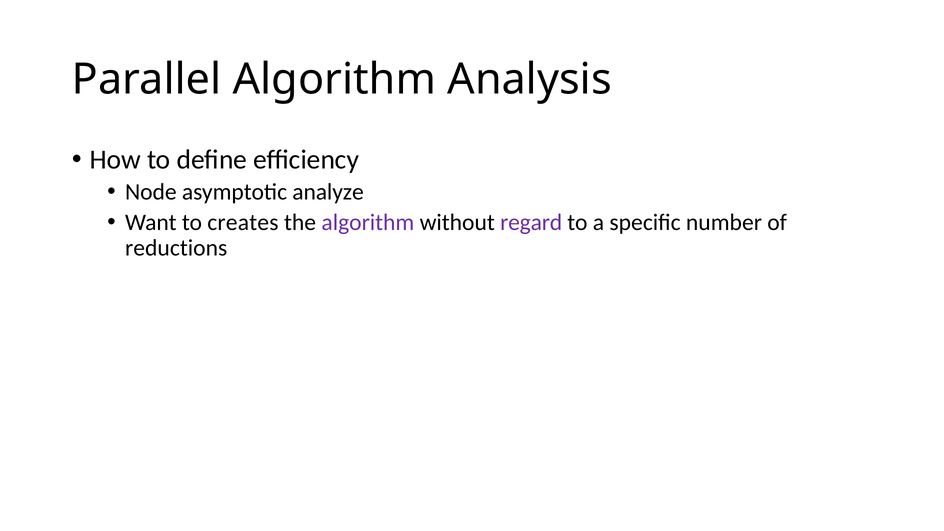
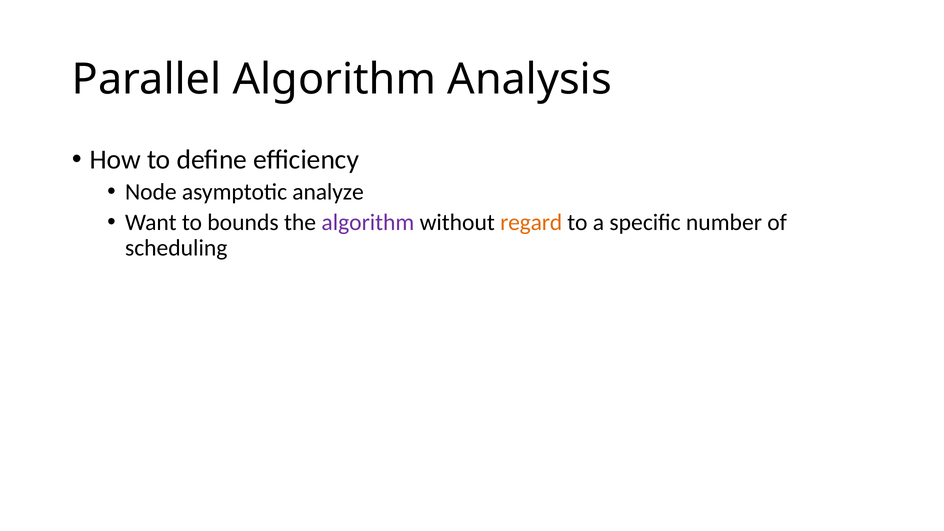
creates: creates -> bounds
regard colour: purple -> orange
reductions: reductions -> scheduling
